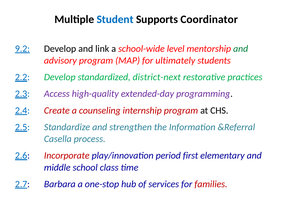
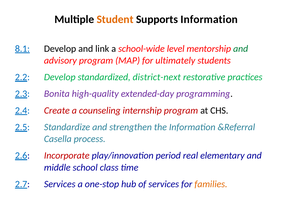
Student colour: blue -> orange
Supports Coordinator: Coordinator -> Information
9.2: 9.2 -> 8.1
Access: Access -> Bonita
first: first -> real
2.7 Barbara: Barbara -> Services
families colour: red -> orange
